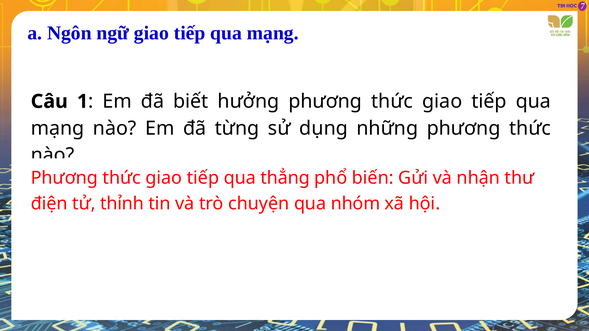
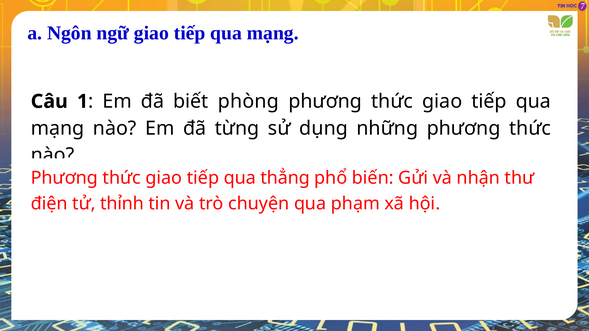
hưởng: hưởng -> phòng
nhóm: nhóm -> phạm
